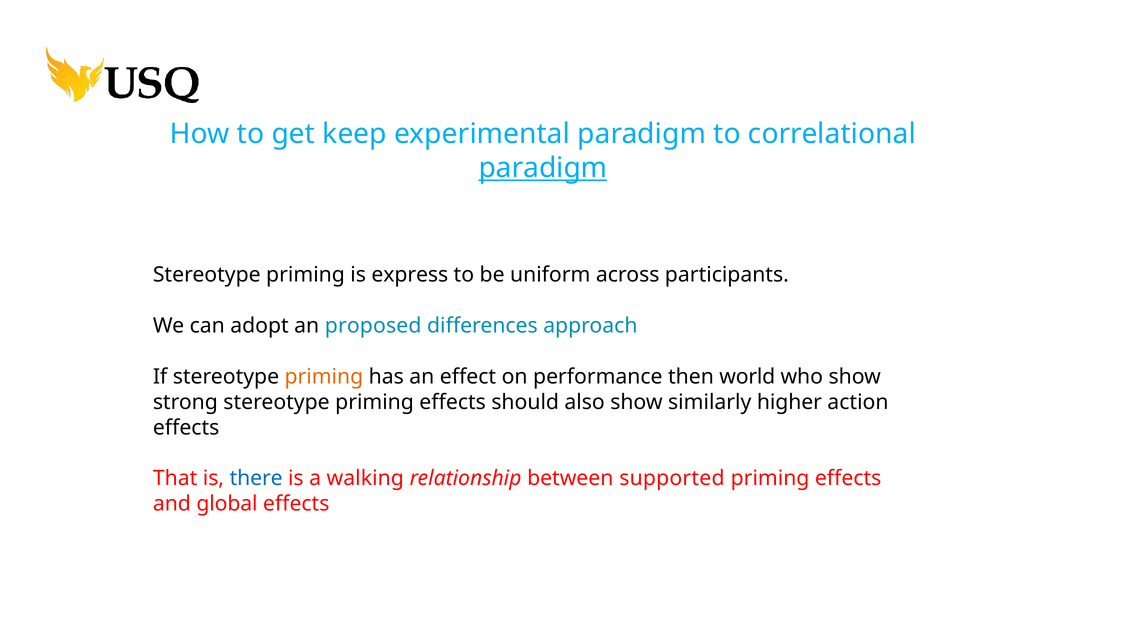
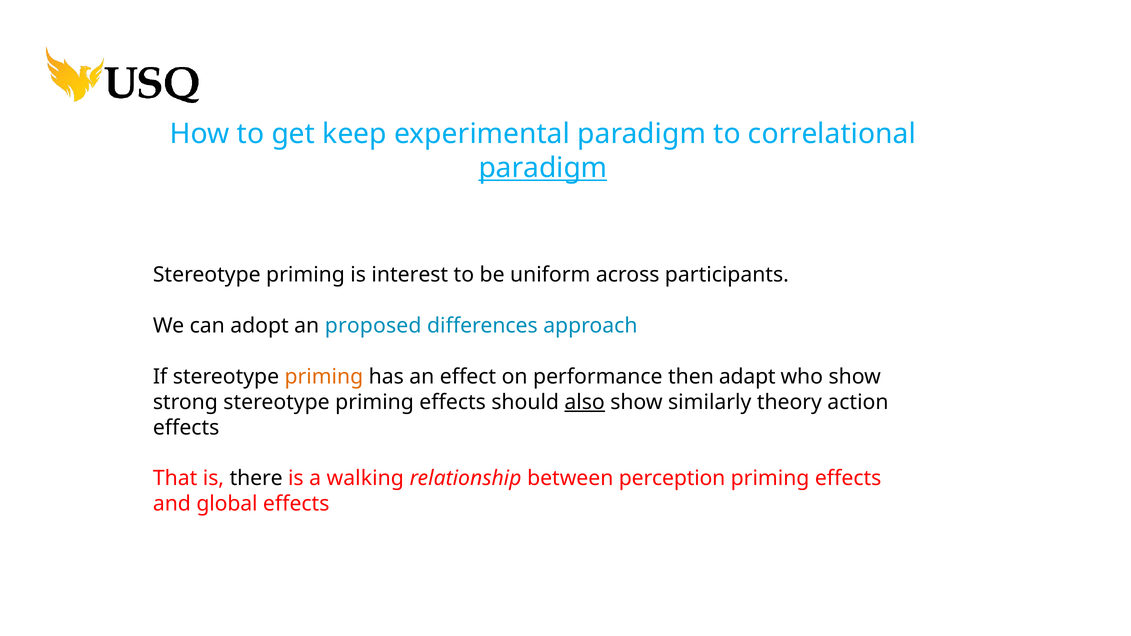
express: express -> interest
world: world -> adapt
also underline: none -> present
higher: higher -> theory
there colour: blue -> black
supported: supported -> perception
